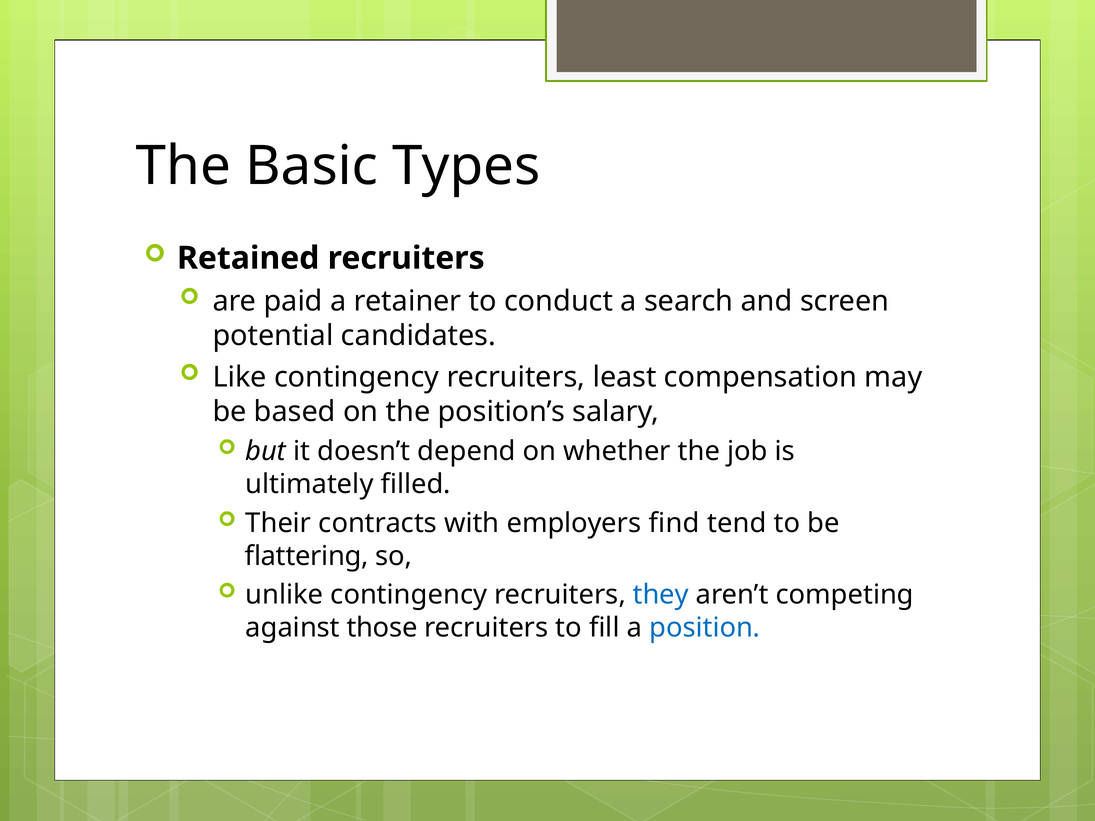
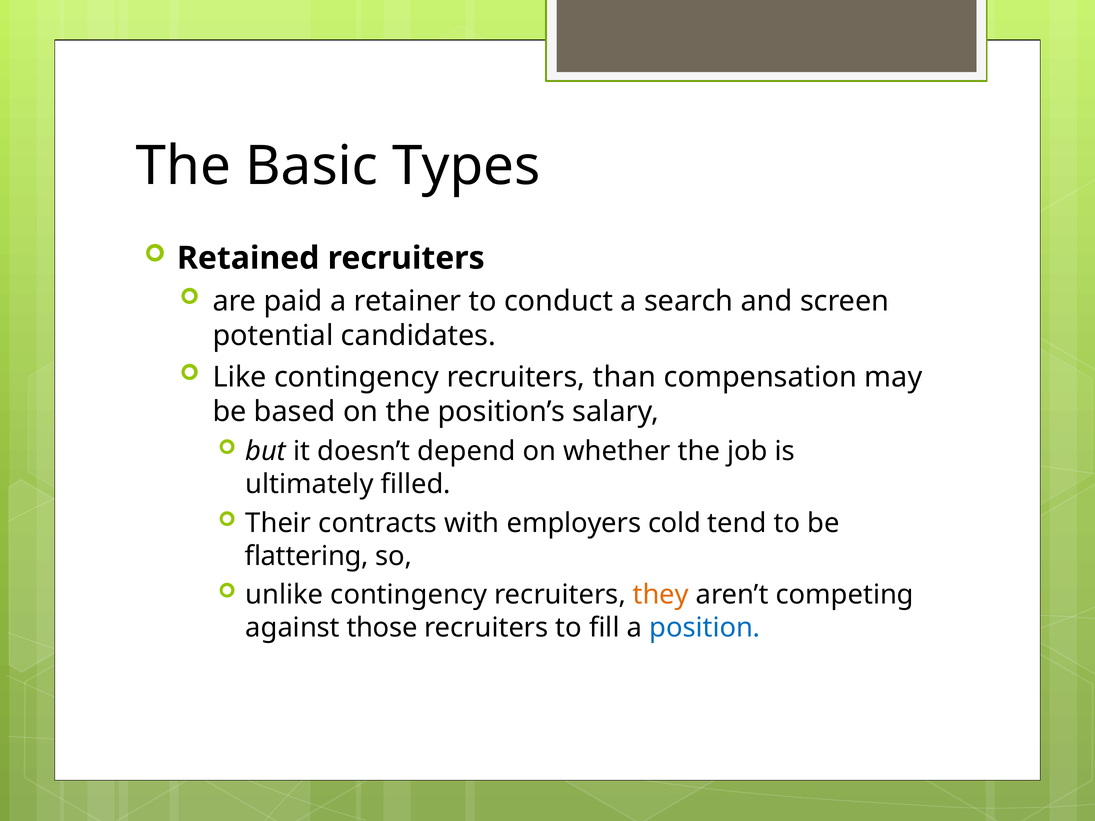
least: least -> than
find: find -> cold
they colour: blue -> orange
